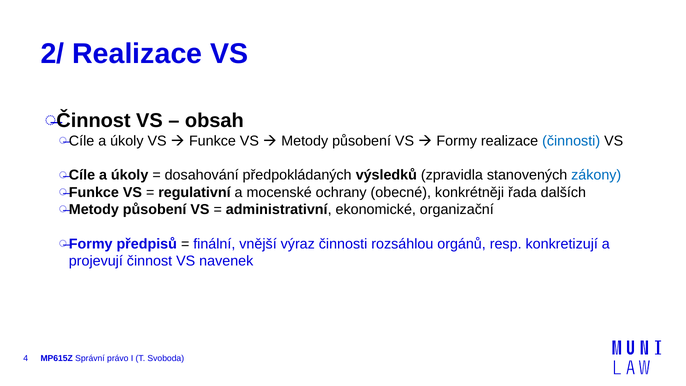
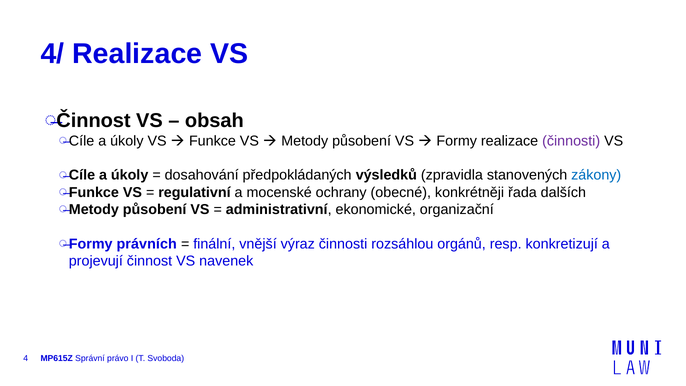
2/: 2/ -> 4/
činnosti at (571, 141) colour: blue -> purple
předpisů: předpisů -> právních
